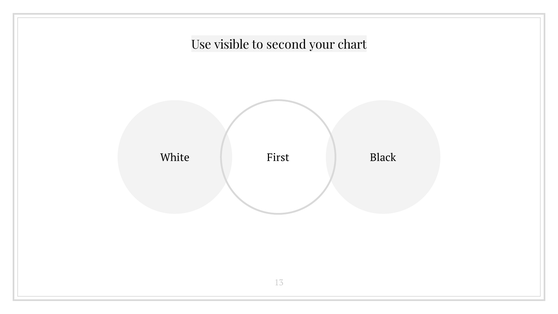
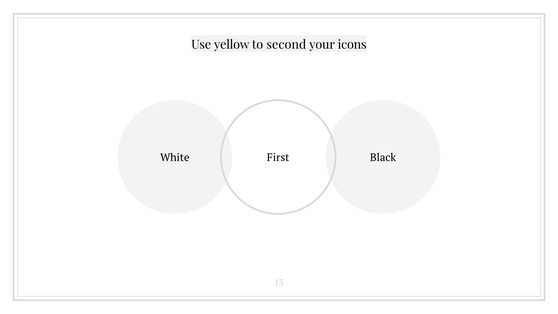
visible: visible -> yellow
chart: chart -> icons
